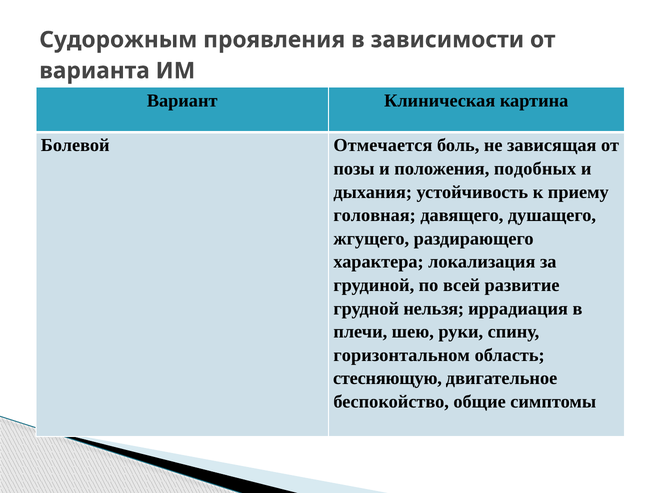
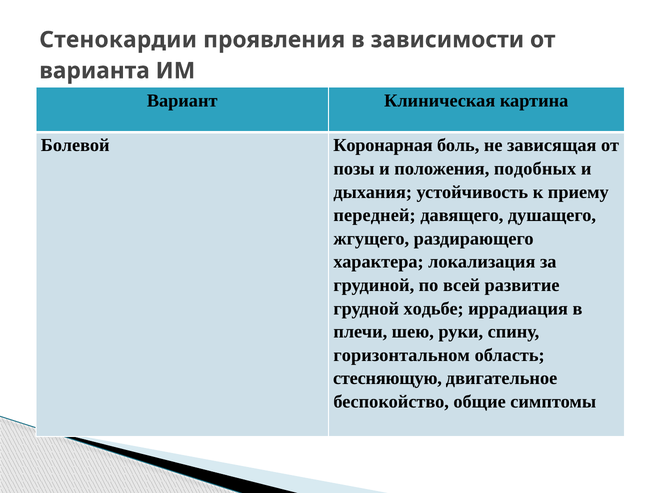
Судорожным: Судорожным -> Стенокардии
Отмечается: Отмечается -> Коронарная
головная: головная -> передней
нельзя: нельзя -> ходьбе
